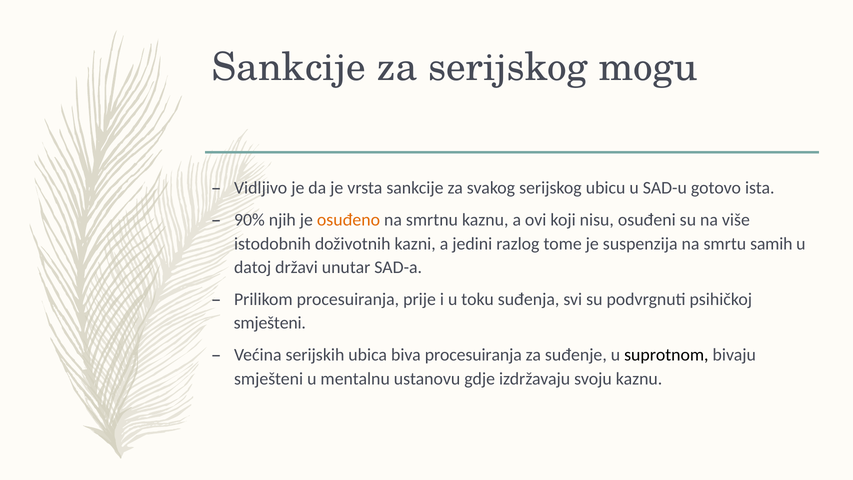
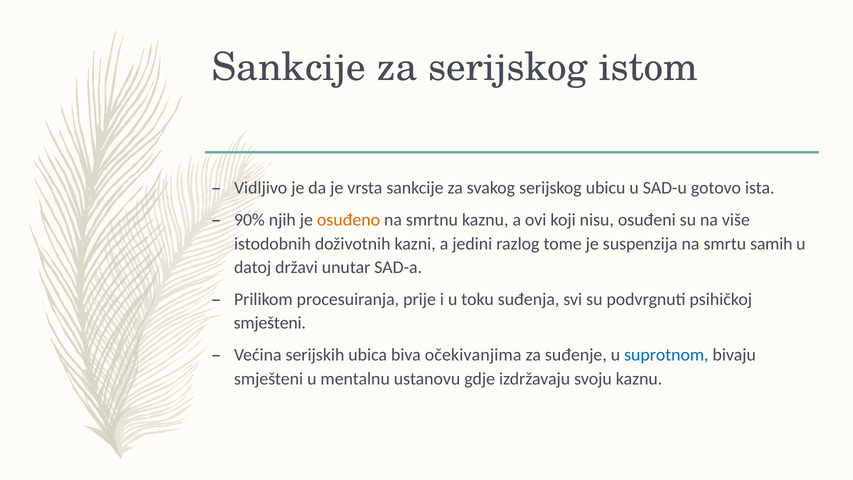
mogu: mogu -> istom
biva procesuiranja: procesuiranja -> očekivanjima
suprotnom colour: black -> blue
